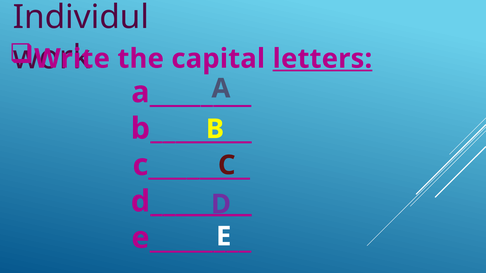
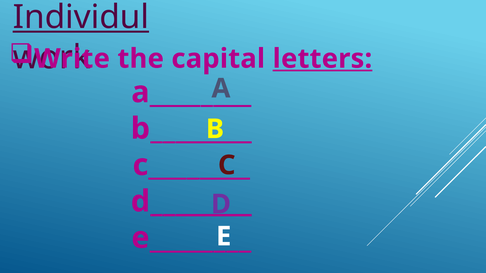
Individul underline: none -> present
